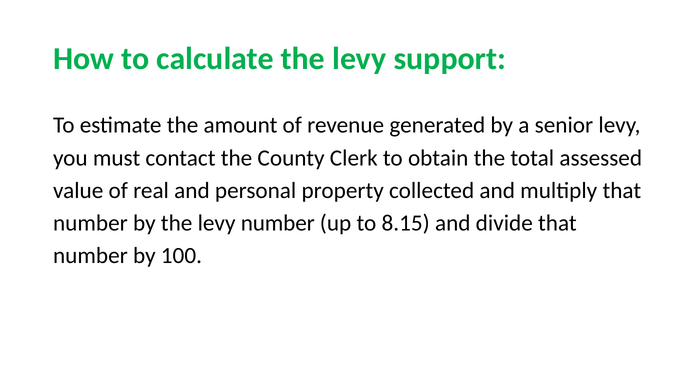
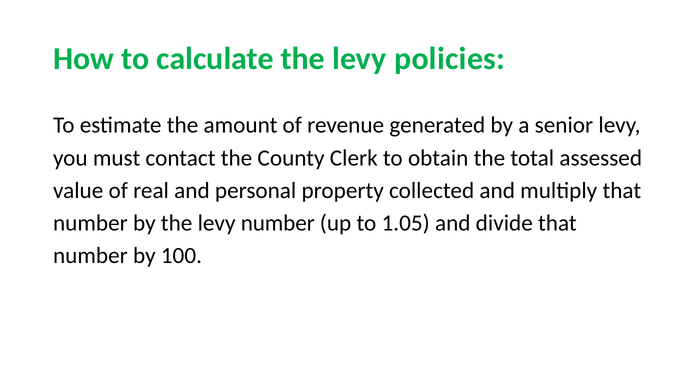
support: support -> policies
8.15: 8.15 -> 1.05
